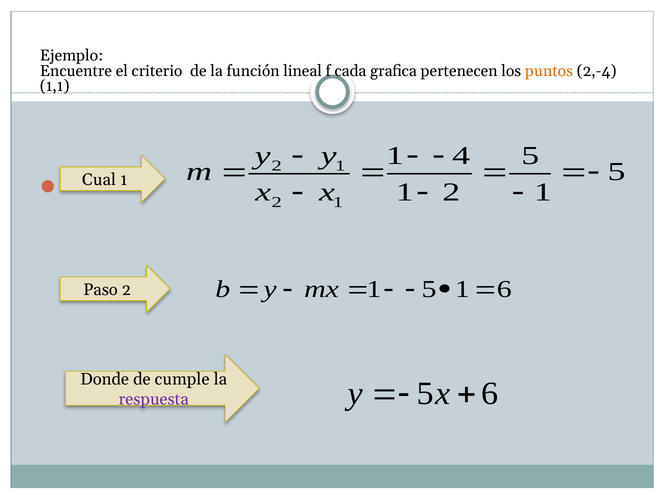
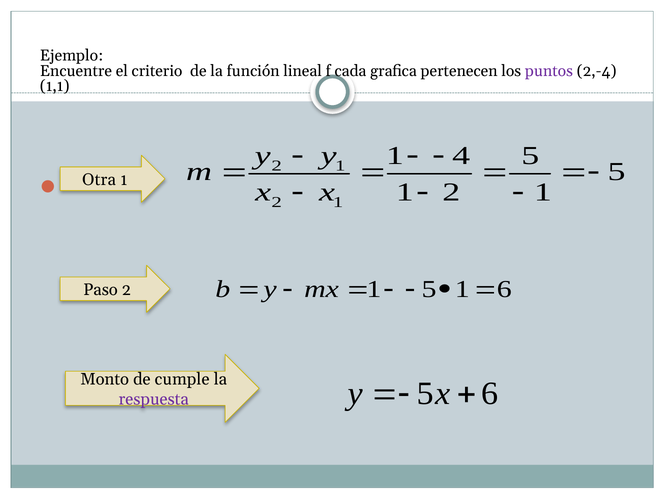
puntos colour: orange -> purple
Cual: Cual -> Otra
Donde: Donde -> Monto
